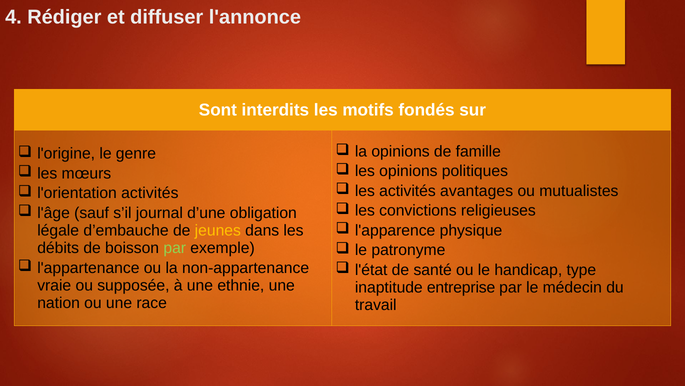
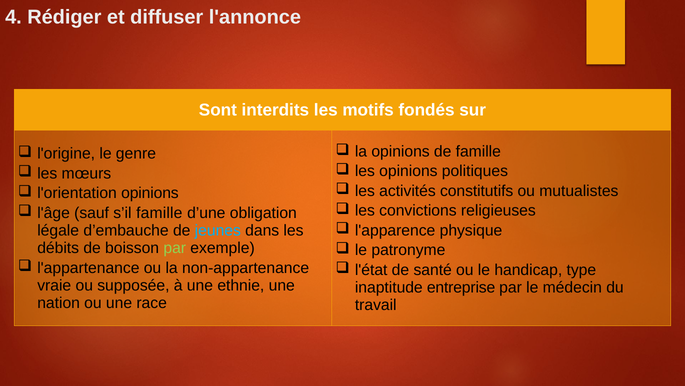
avantages: avantages -> constitutifs
l'orientation activités: activités -> opinions
s’il journal: journal -> famille
jeunes colour: yellow -> light blue
